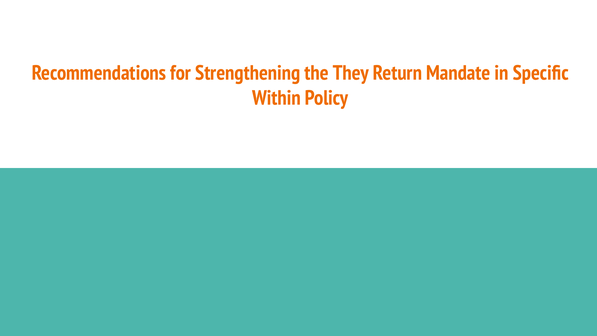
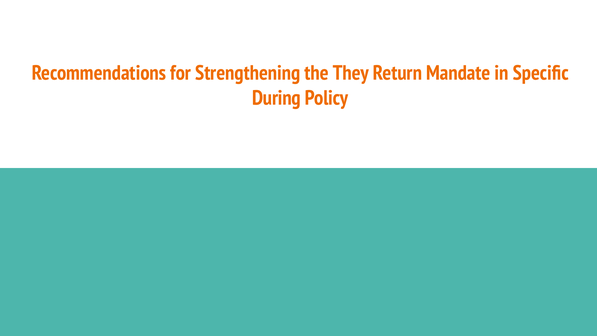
Within: Within -> During
